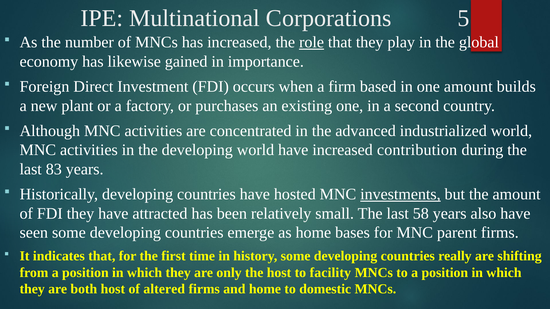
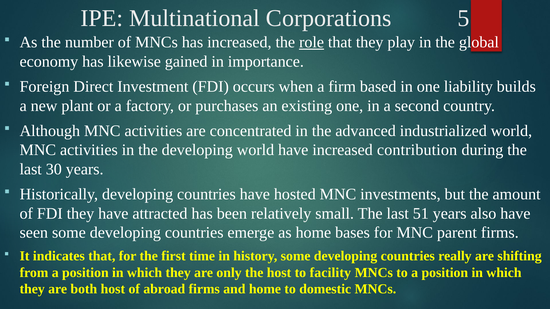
one amount: amount -> liability
83: 83 -> 30
investments underline: present -> none
58: 58 -> 51
altered: altered -> abroad
